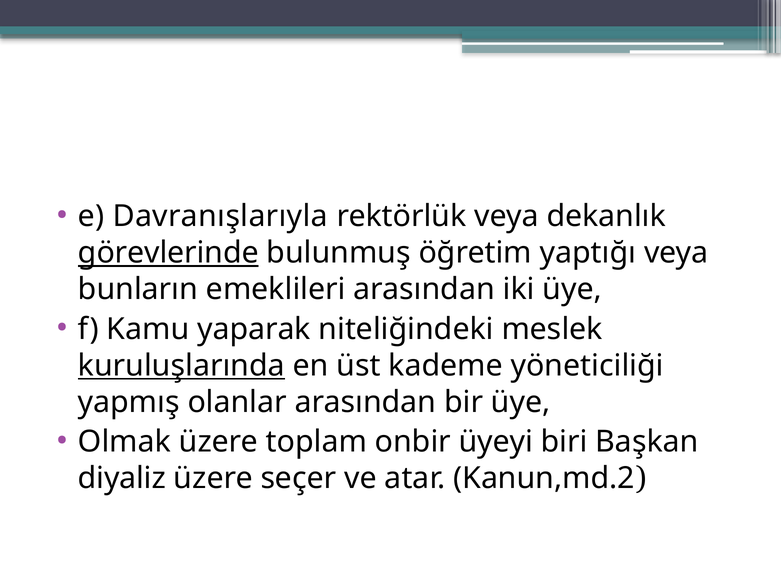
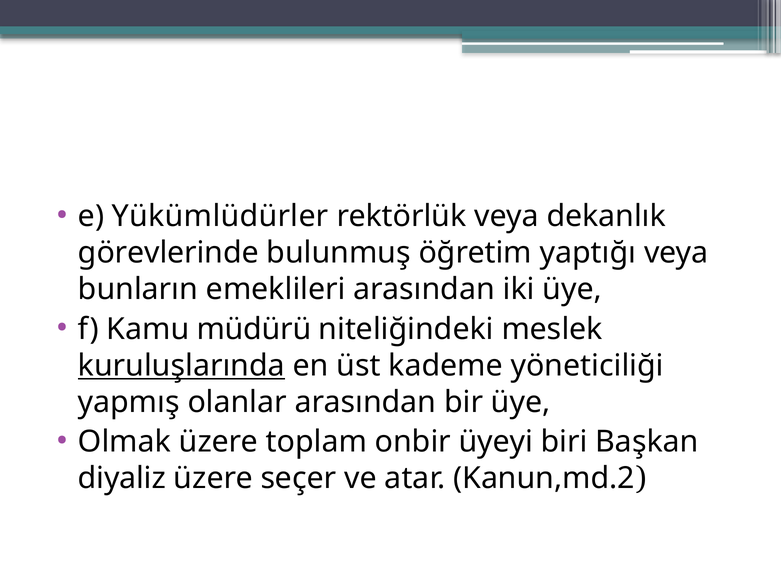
Davranışlarıyla: Davranışlarıyla -> Yükümlüdürler
görevlerinde underline: present -> none
yaparak: yaparak -> müdürü
